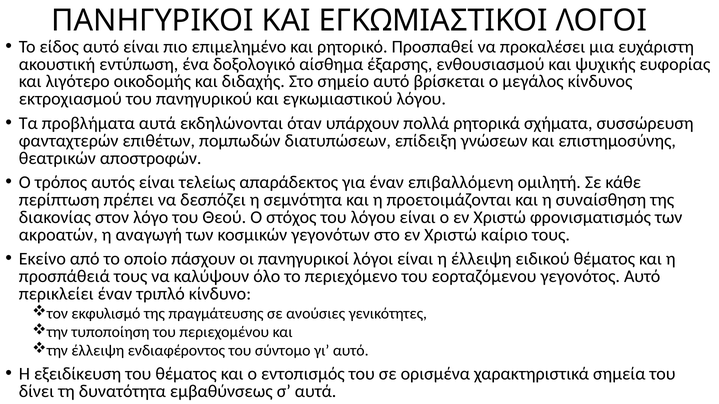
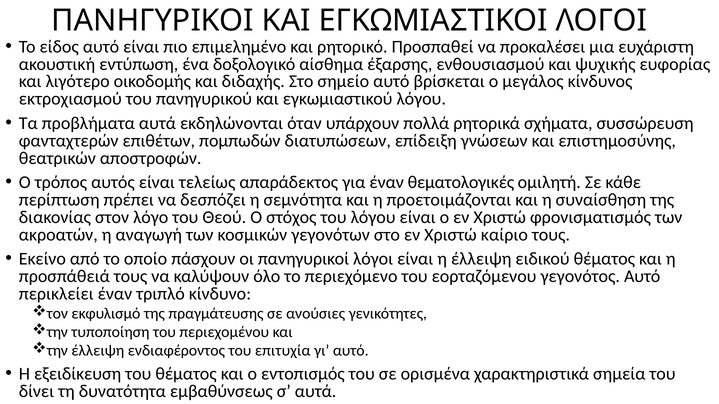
επιβαλλόμενη: επιβαλλόμενη -> θεματολογικές
σύντομο: σύντομο -> επιτυχία
